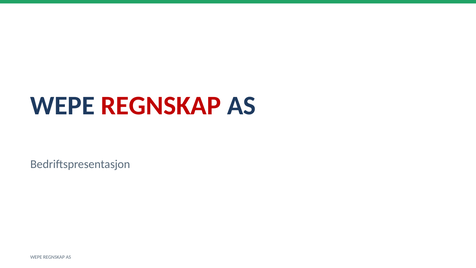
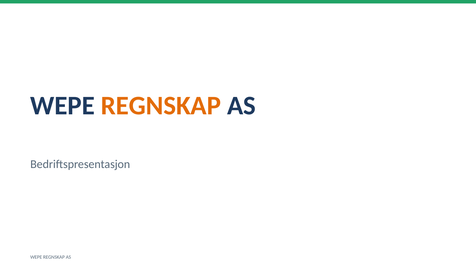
REGNSKAP at (161, 106) colour: red -> orange
